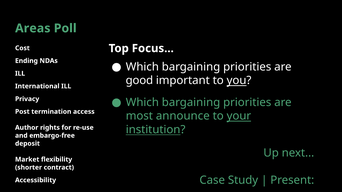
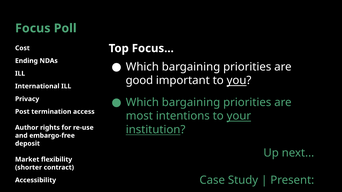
Areas at (33, 28): Areas -> Focus
announce: announce -> intentions
